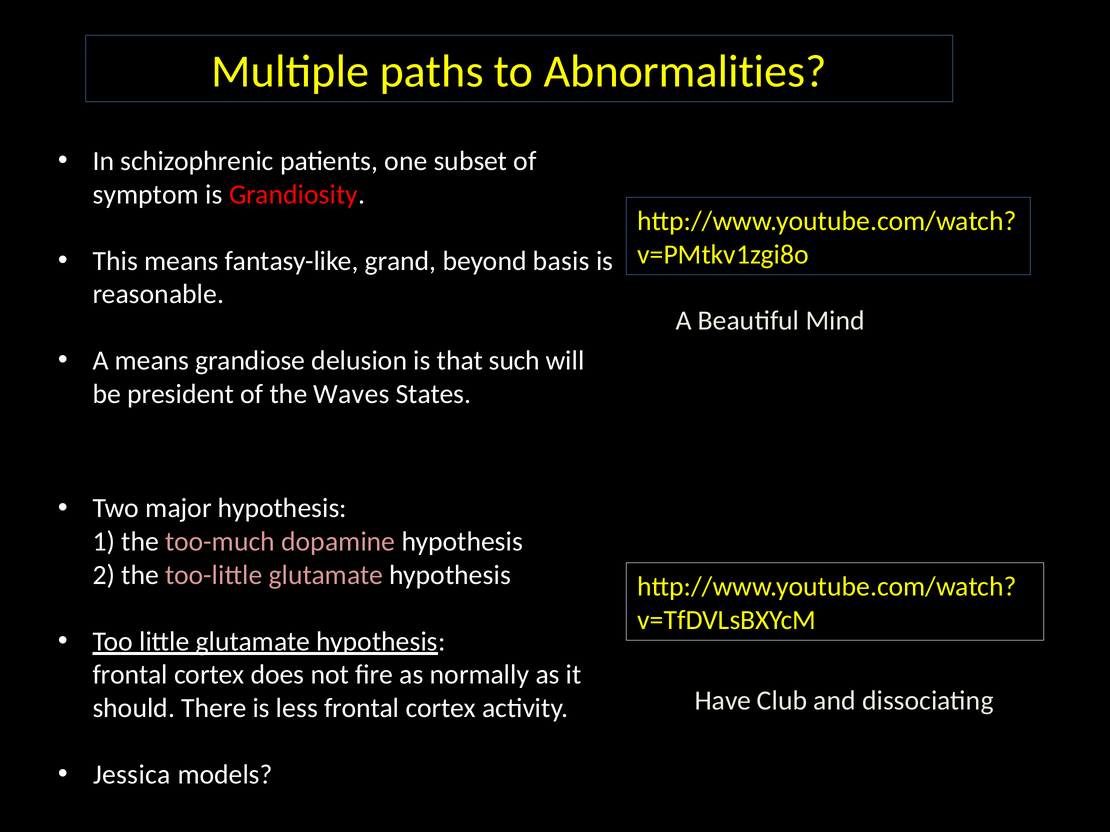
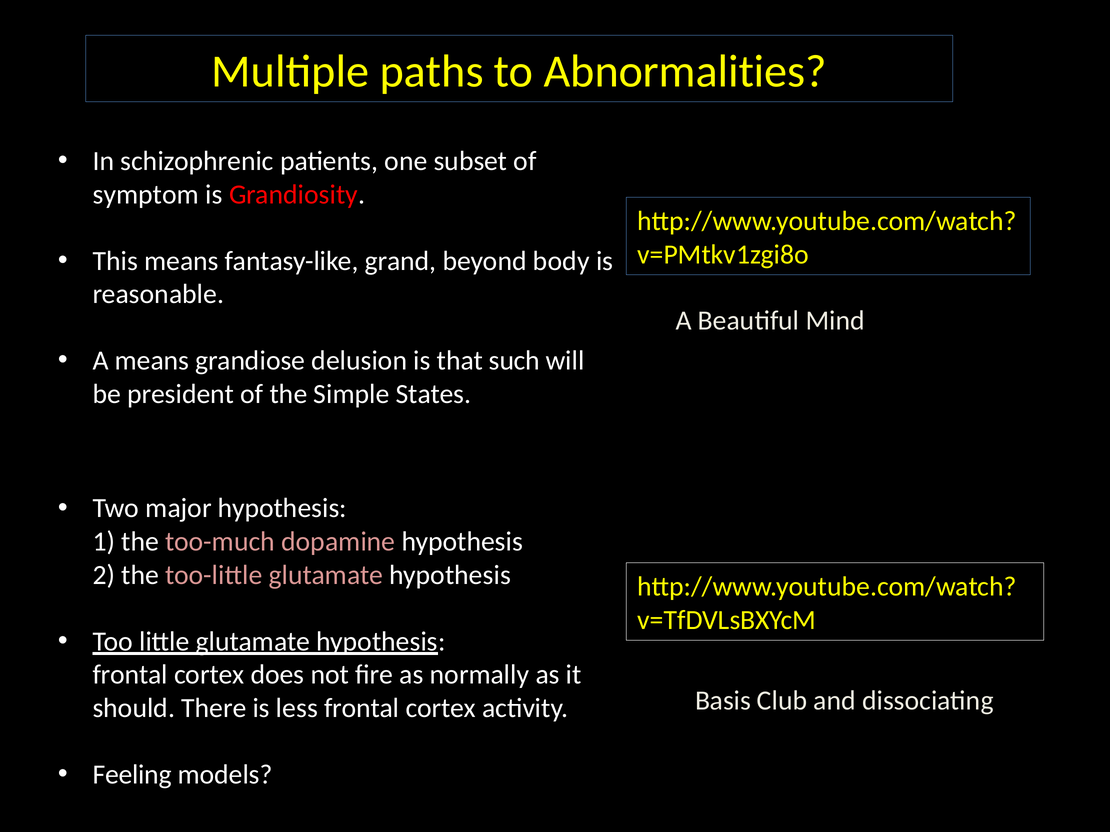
basis: basis -> body
Waves: Waves -> Simple
Have: Have -> Basis
Jessica: Jessica -> Feeling
